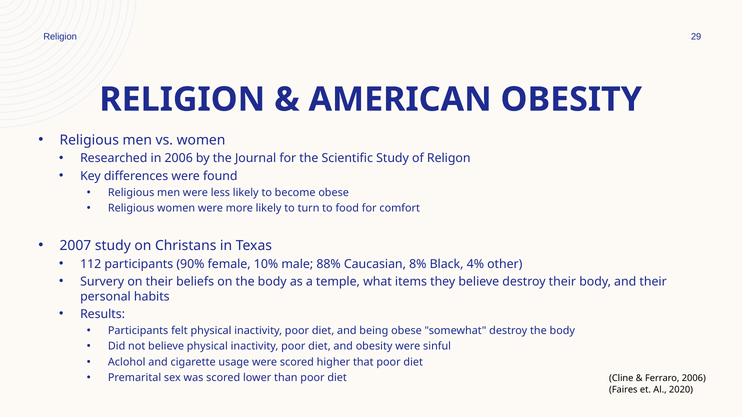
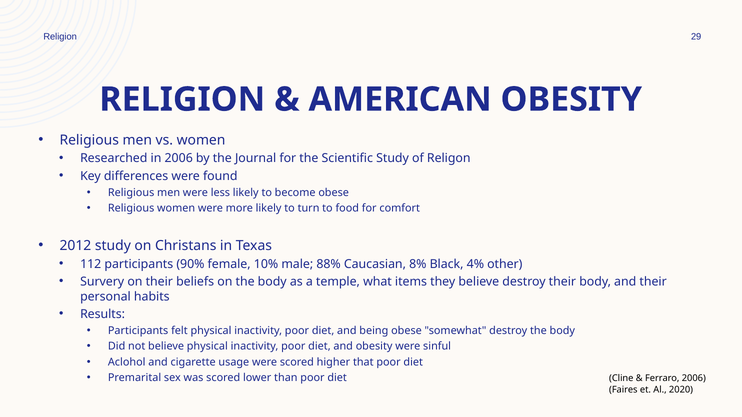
2007: 2007 -> 2012
